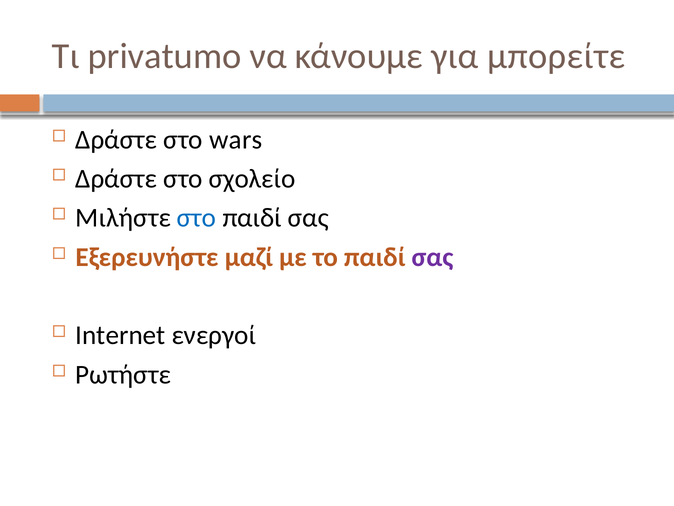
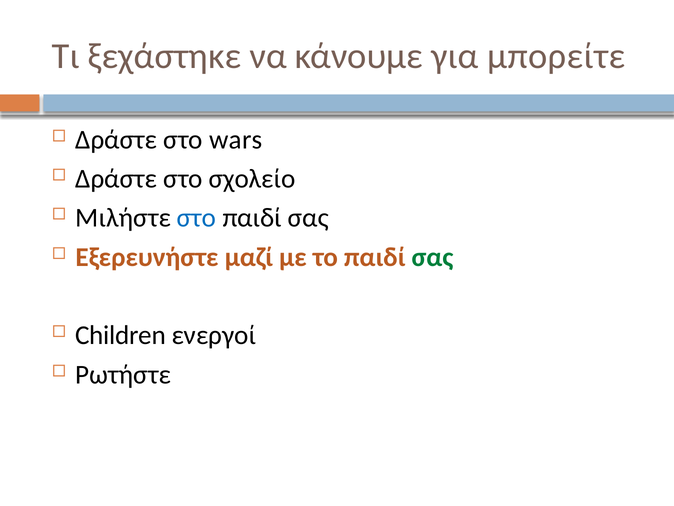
privatumo: privatumo -> ξεχάστηκε
σας at (432, 257) colour: purple -> green
Internet: Internet -> Children
